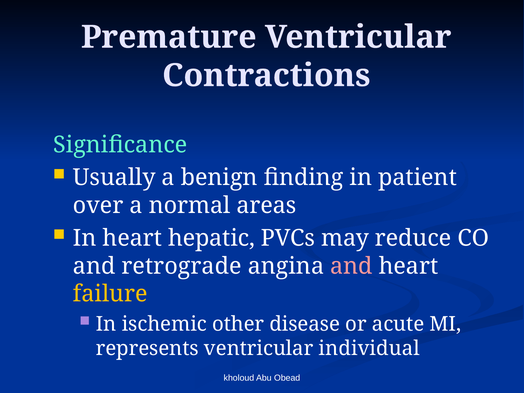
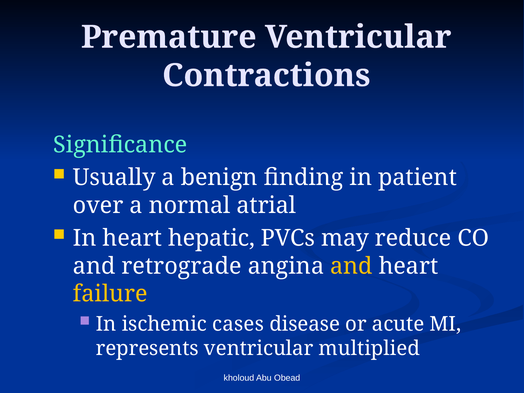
areas: areas -> atrial
and at (351, 266) colour: pink -> yellow
other: other -> cases
individual: individual -> multiplied
